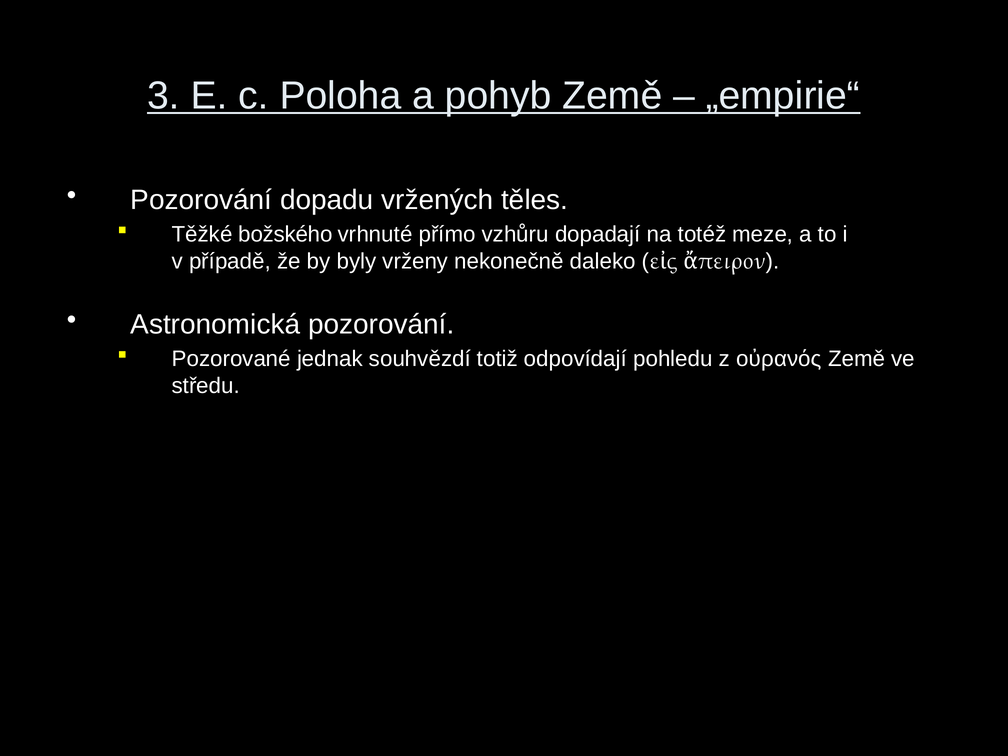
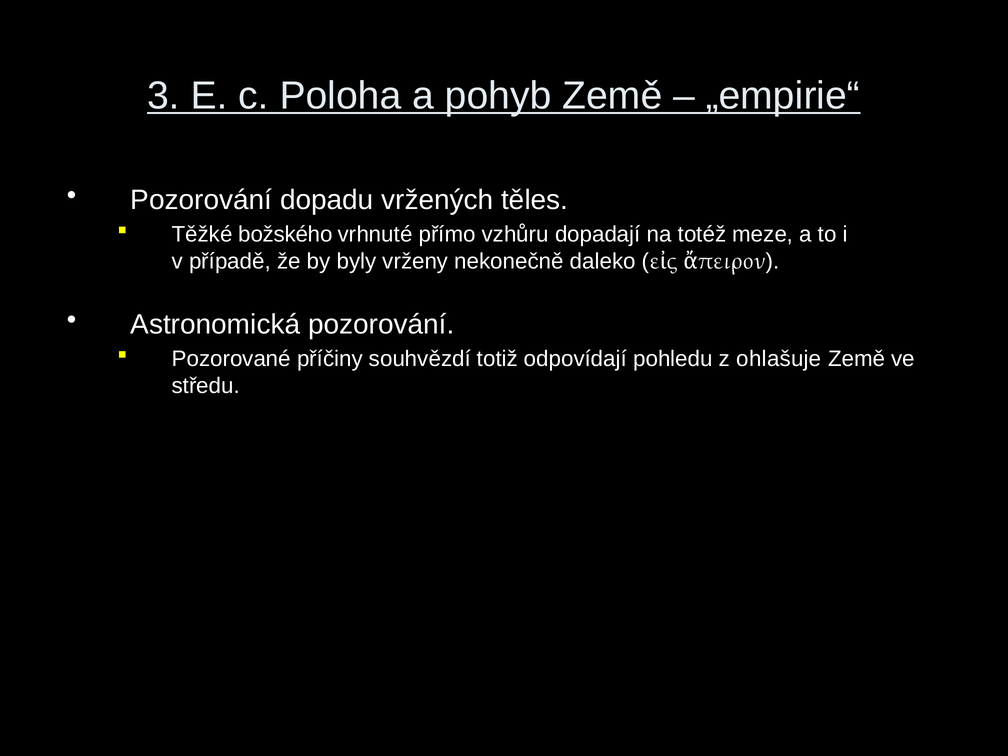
jednak: jednak -> příčiny
οὐρανός: οὐρανός -> ohlašuje
